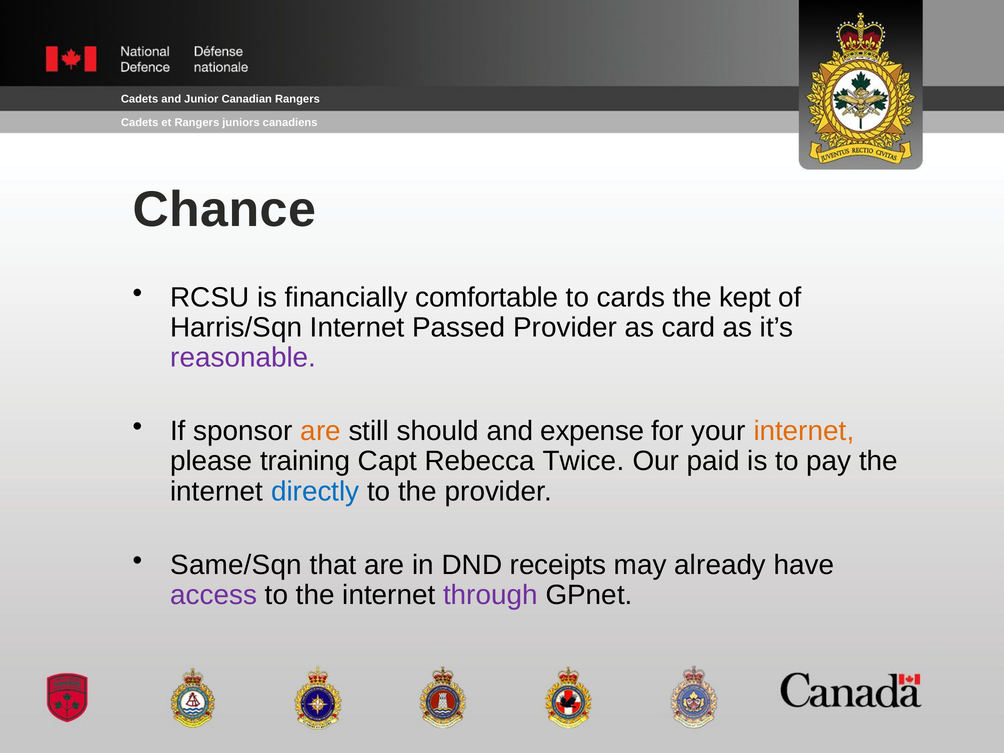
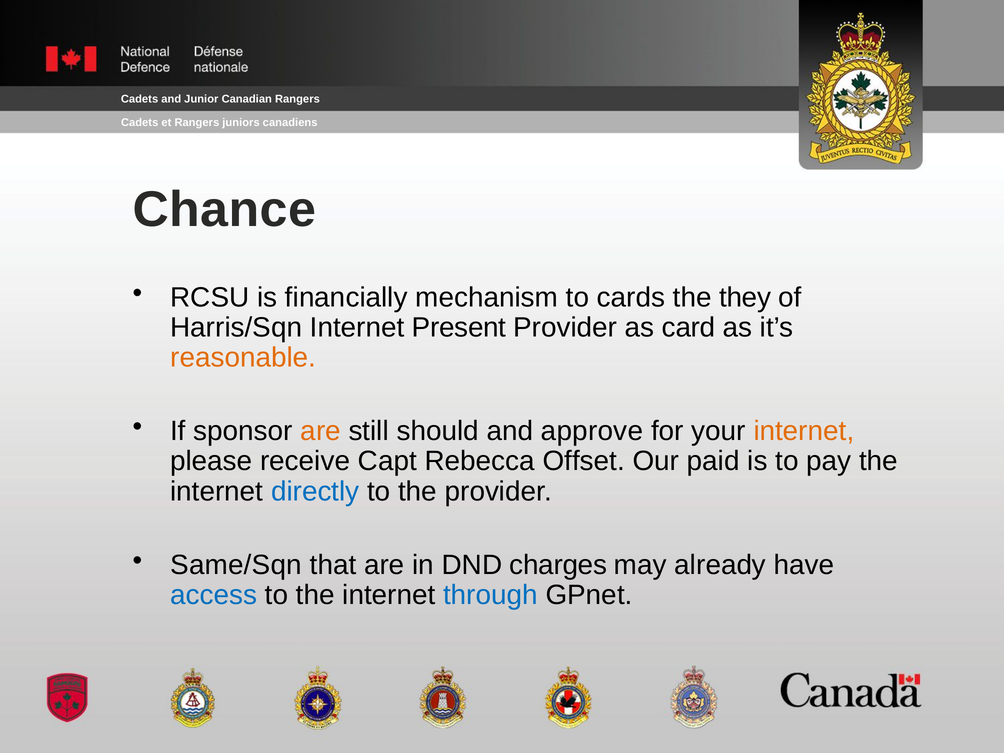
comfortable: comfortable -> mechanism
kept: kept -> they
Passed: Passed -> Present
reasonable colour: purple -> orange
expense: expense -> approve
training: training -> receive
Twice: Twice -> Offset
receipts: receipts -> charges
access colour: purple -> blue
through colour: purple -> blue
